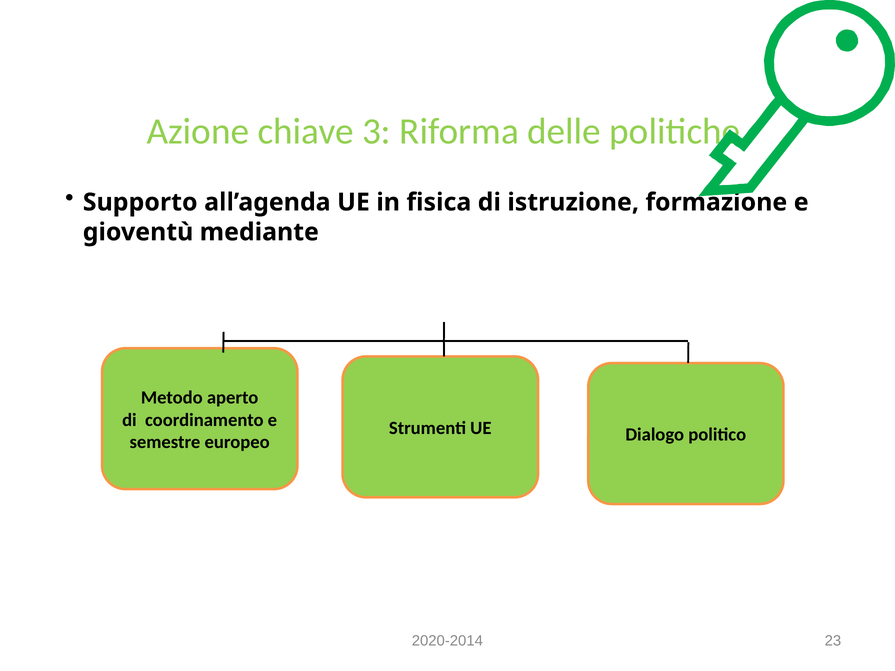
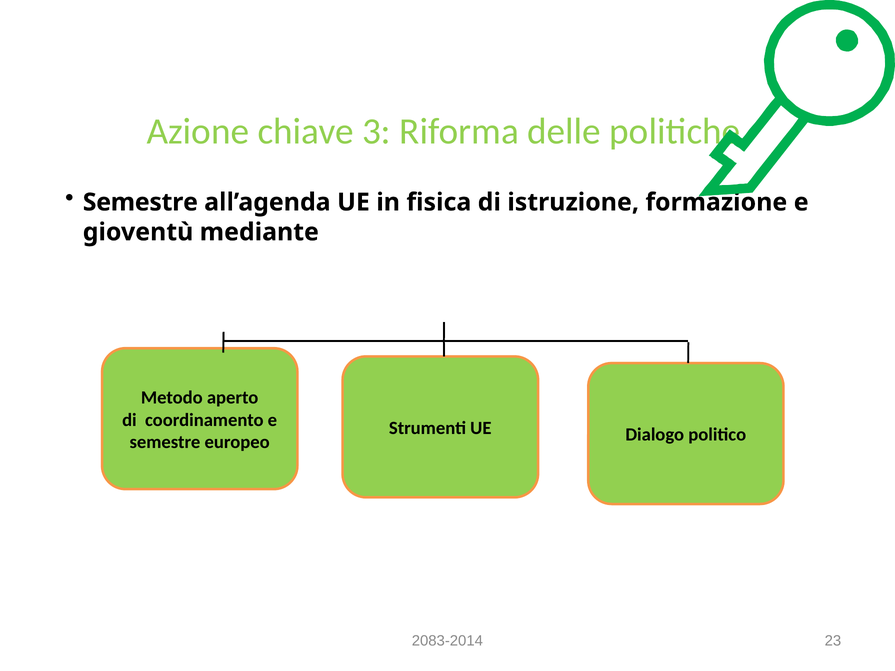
Supporto at (140, 202): Supporto -> Semestre
2020-2014: 2020-2014 -> 2083-2014
